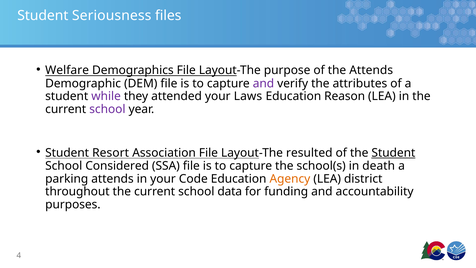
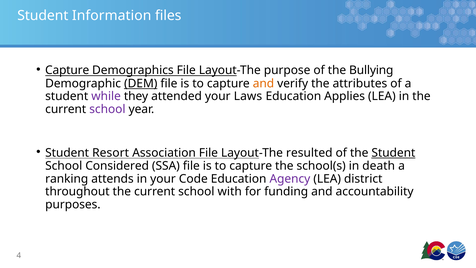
Seriousness: Seriousness -> Information
Welfare at (67, 70): Welfare -> Capture
the Attends: Attends -> Bullying
DEM underline: none -> present
and at (263, 83) colour: purple -> orange
Reason: Reason -> Applies
parking: parking -> ranking
Agency colour: orange -> purple
data: data -> with
